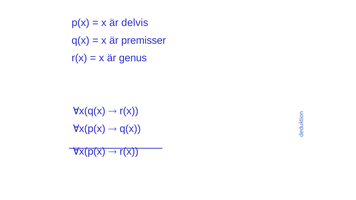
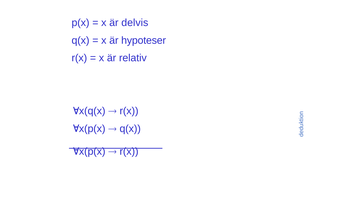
premisser: premisser -> hypoteser
genus: genus -> relativ
